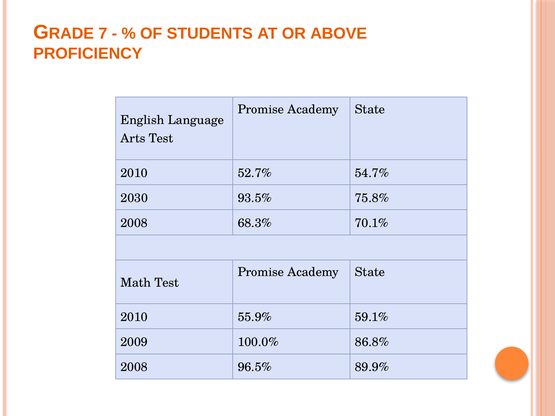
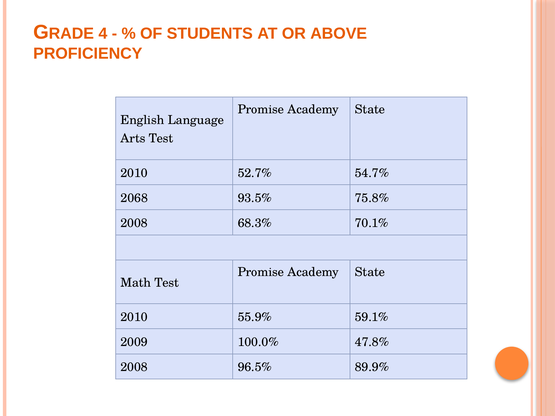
7: 7 -> 4
2030: 2030 -> 2068
86.8%: 86.8% -> 47.8%
